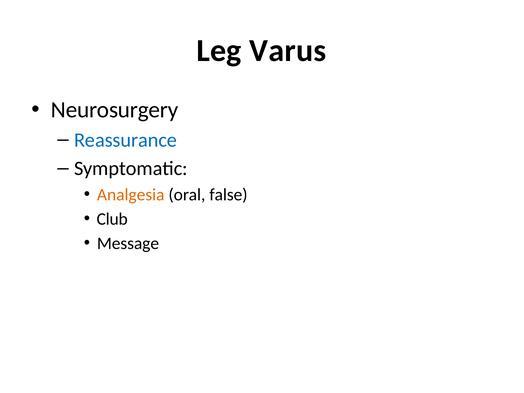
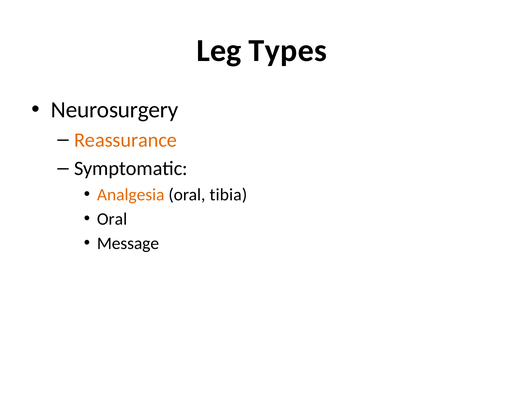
Varus: Varus -> Types
Reassurance colour: blue -> orange
false: false -> tibia
Club at (112, 219): Club -> Oral
